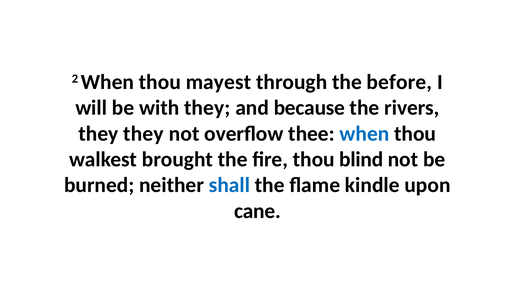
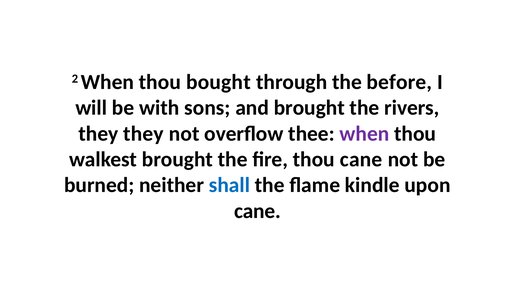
mayest: mayest -> bought
with they: they -> sons
and because: because -> brought
when at (364, 133) colour: blue -> purple
thou blind: blind -> cane
